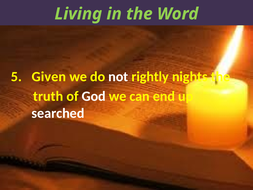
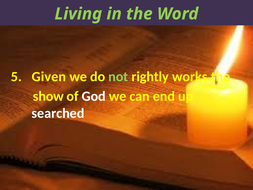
not colour: white -> light green
nights: nights -> works
truth: truth -> show
